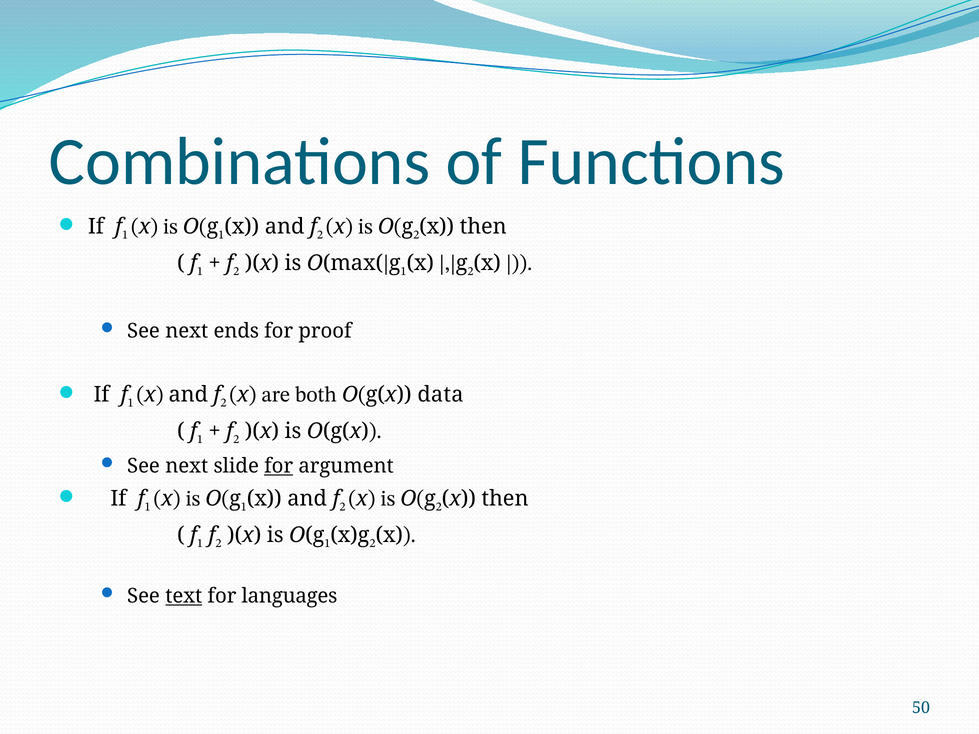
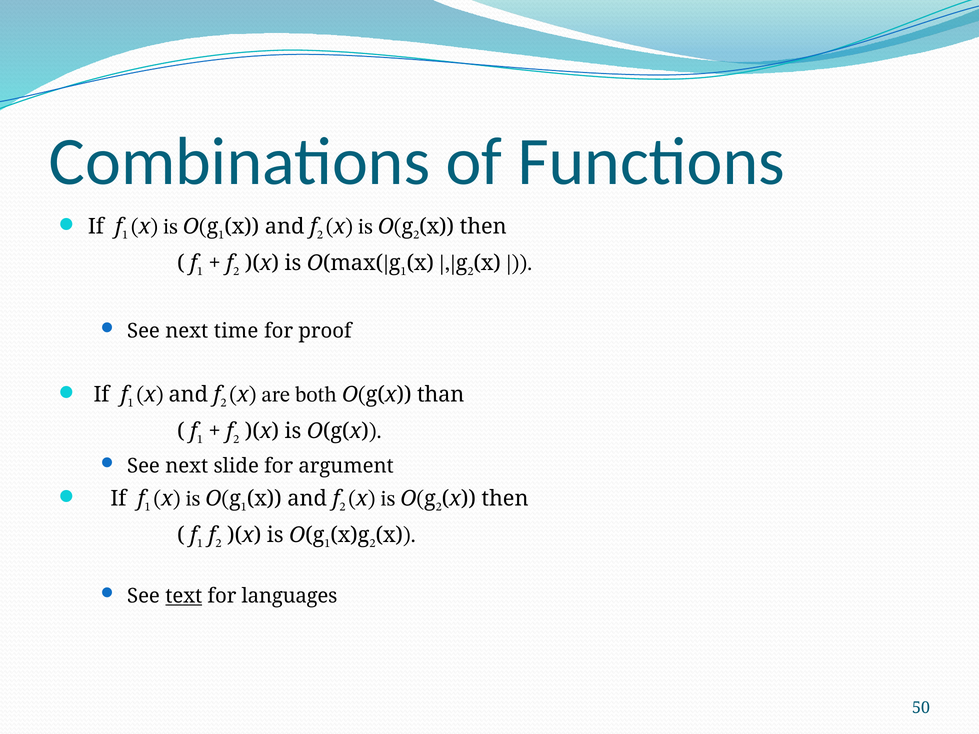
ends: ends -> time
data: data -> than
for at (279, 466) underline: present -> none
